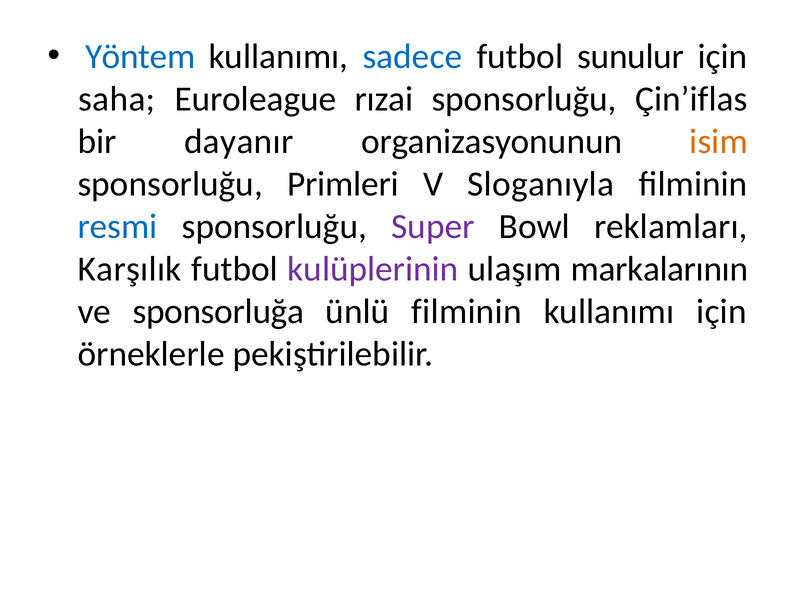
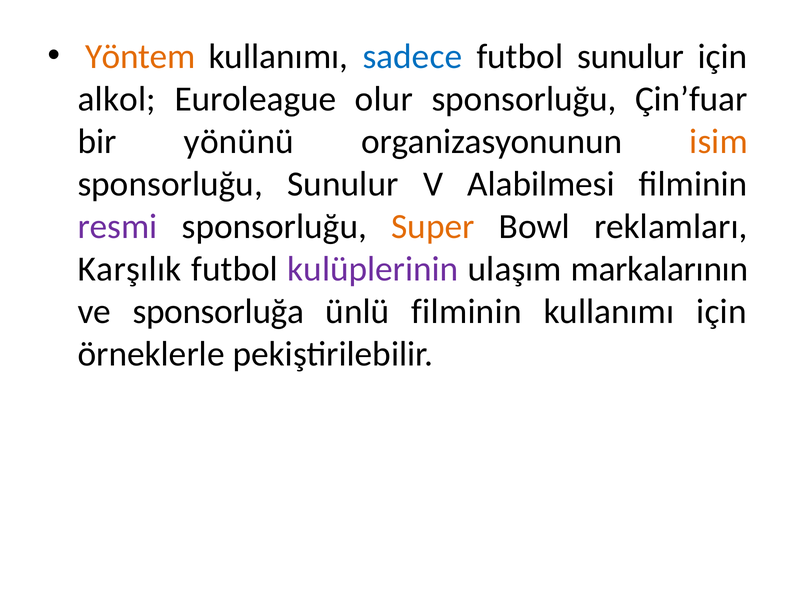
Yöntem colour: blue -> orange
saha: saha -> alkol
rızai: rızai -> olur
Çin’iflas: Çin’iflas -> Çin’fuar
dayanır: dayanır -> yönünü
sponsorluğu Primleri: Primleri -> Sunulur
Sloganıyla: Sloganıyla -> Alabilmesi
resmi colour: blue -> purple
Super colour: purple -> orange
